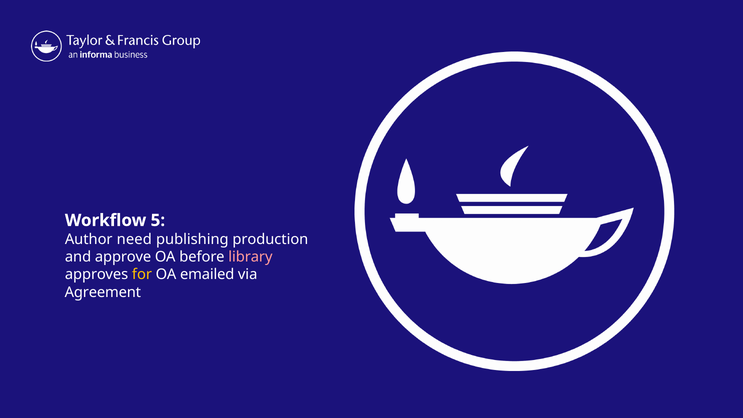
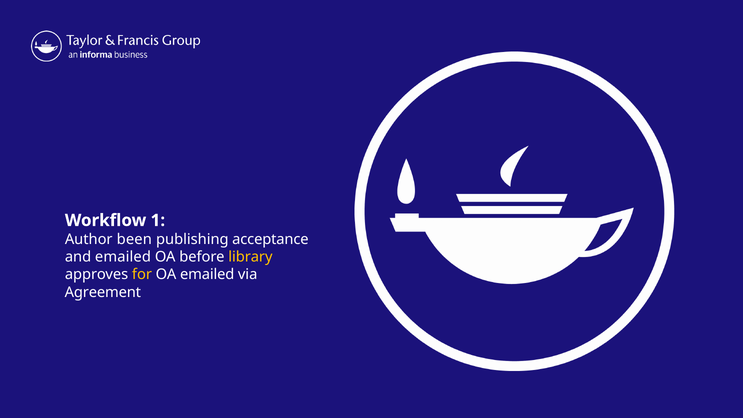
5: 5 -> 1
need: need -> been
production: production -> acceptance
and approve: approve -> emailed
library colour: pink -> yellow
